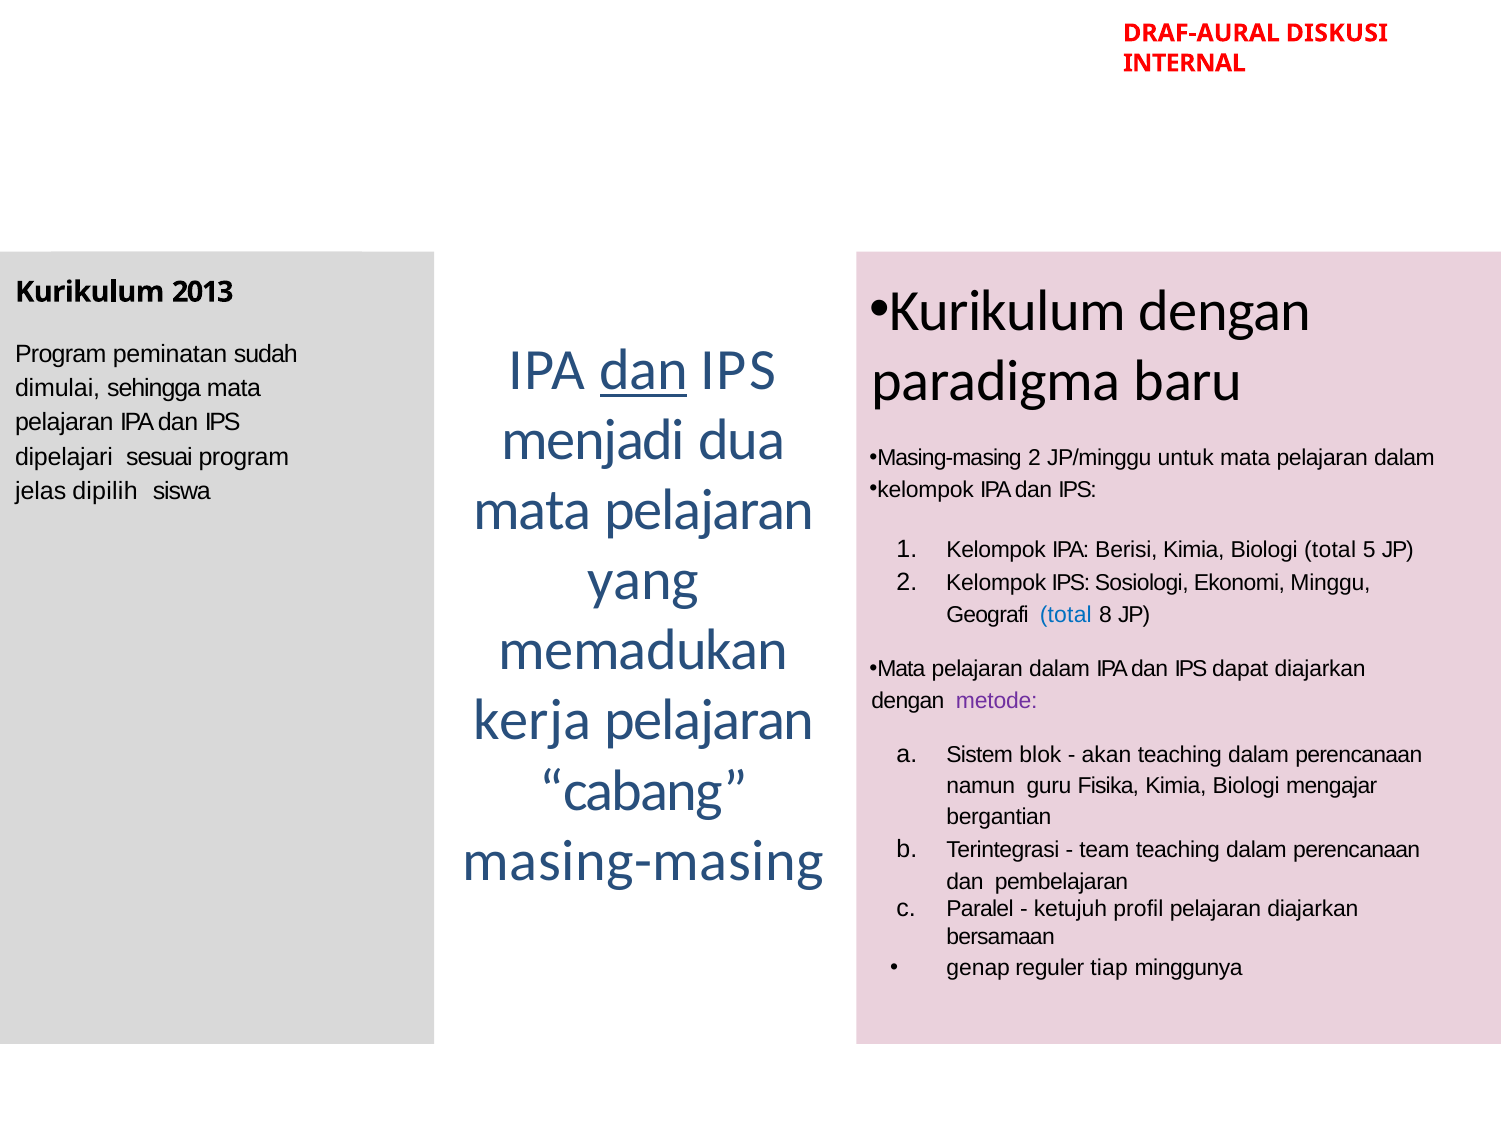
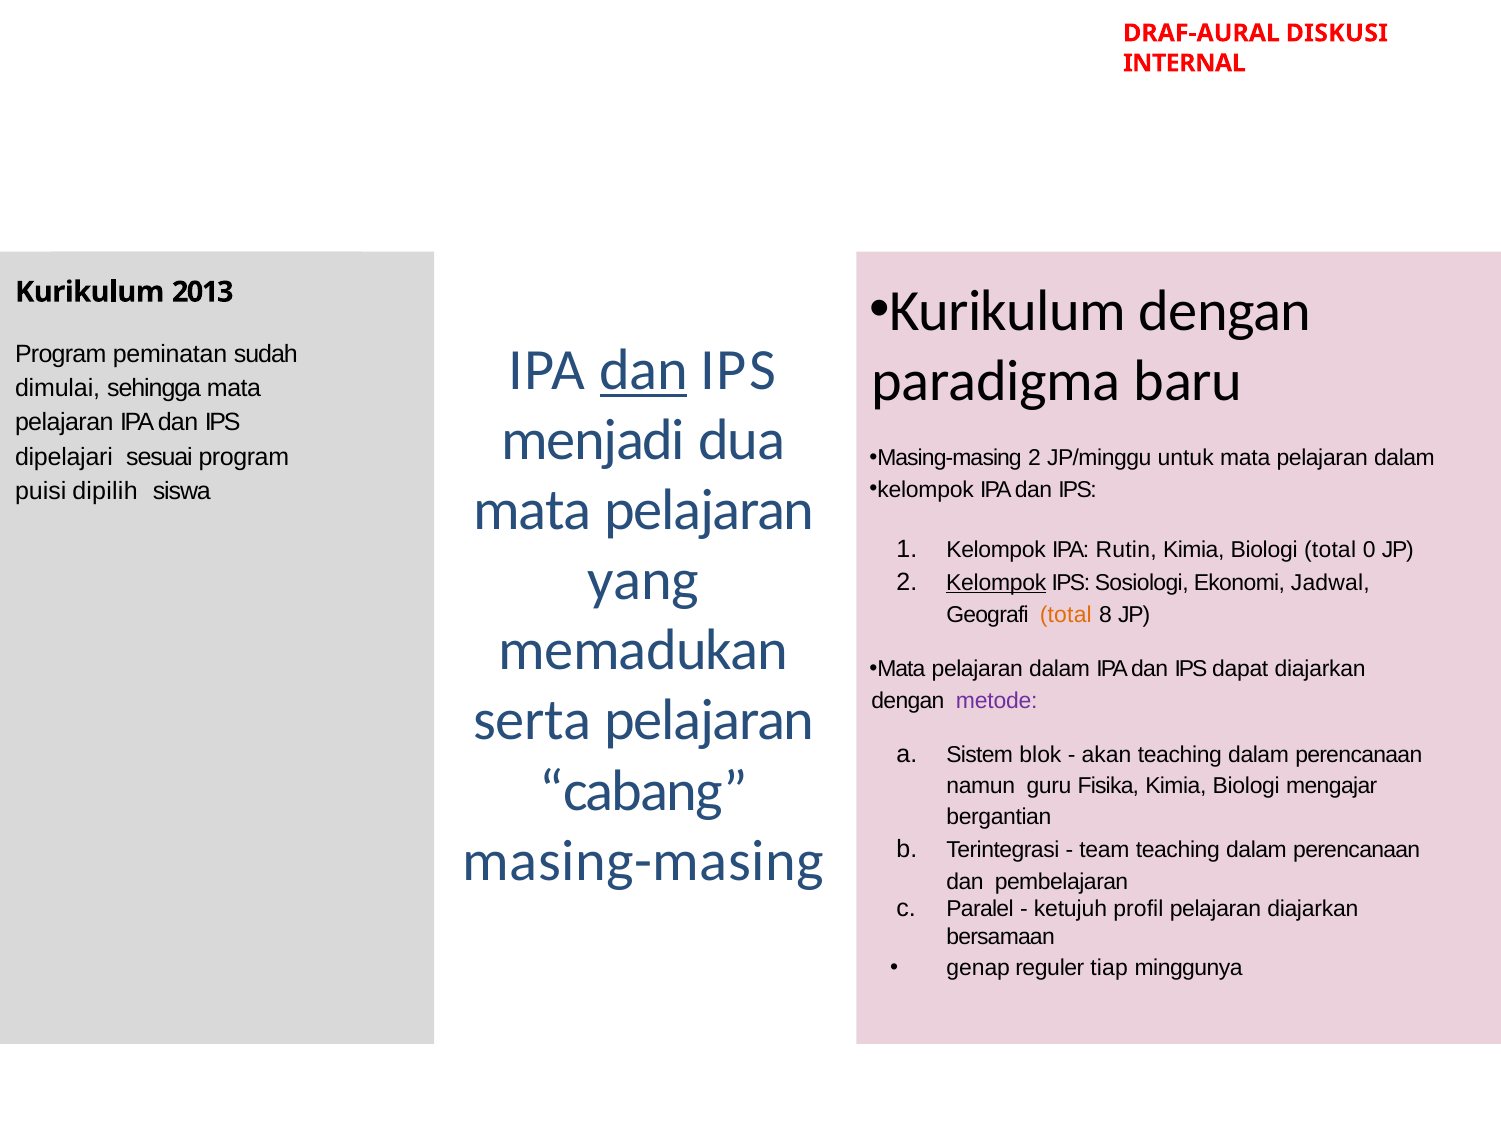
jelas: jelas -> puisi
Berisi: Berisi -> Rutin
total 5: 5 -> 0
Kelompok at (996, 583) underline: none -> present
Minggu: Minggu -> Jadwal
total at (1066, 614) colour: blue -> orange
kerja: kerja -> serta
